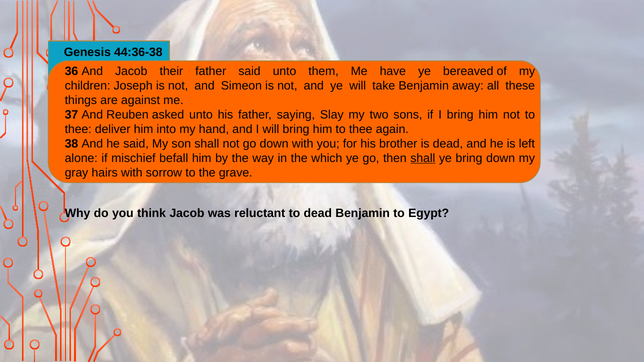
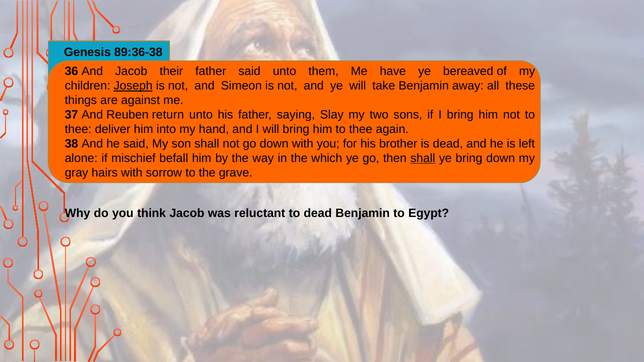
44:36-38: 44:36-38 -> 89:36-38
Joseph underline: none -> present
asked: asked -> return
